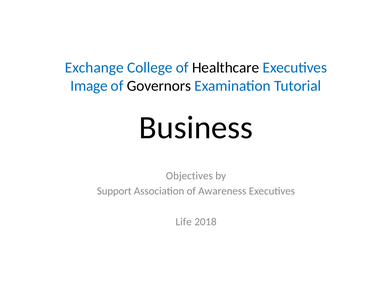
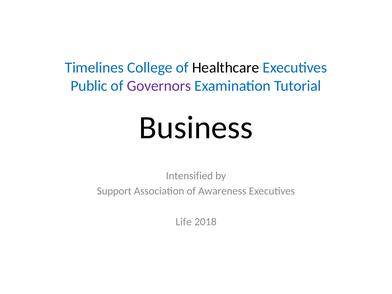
Exchange: Exchange -> Timelines
Image: Image -> Public
Governors colour: black -> purple
Objectives: Objectives -> Intensified
